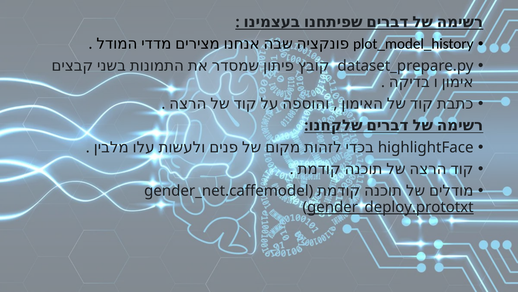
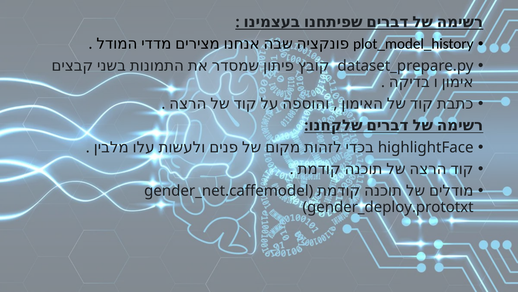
gender_deploy.prototxt underline: present -> none
